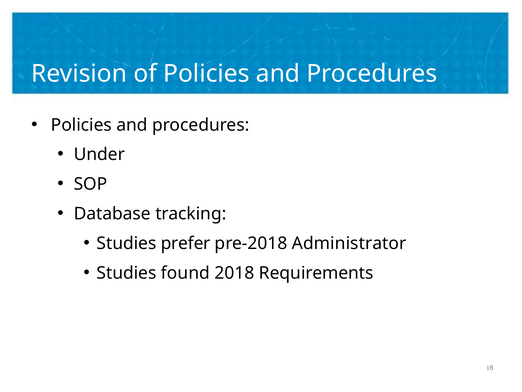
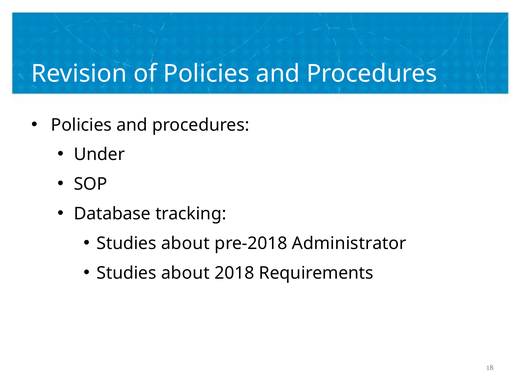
prefer at (186, 243): prefer -> about
found at (185, 273): found -> about
